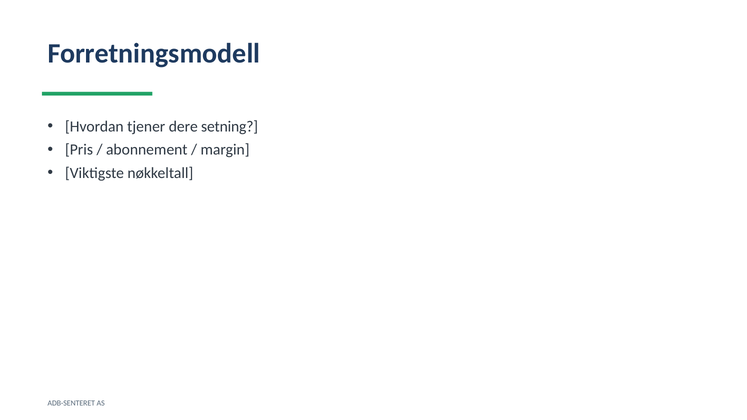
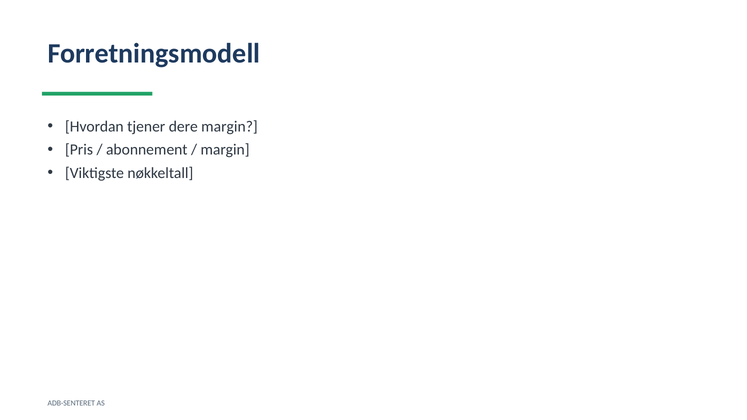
dere setning: setning -> margin
